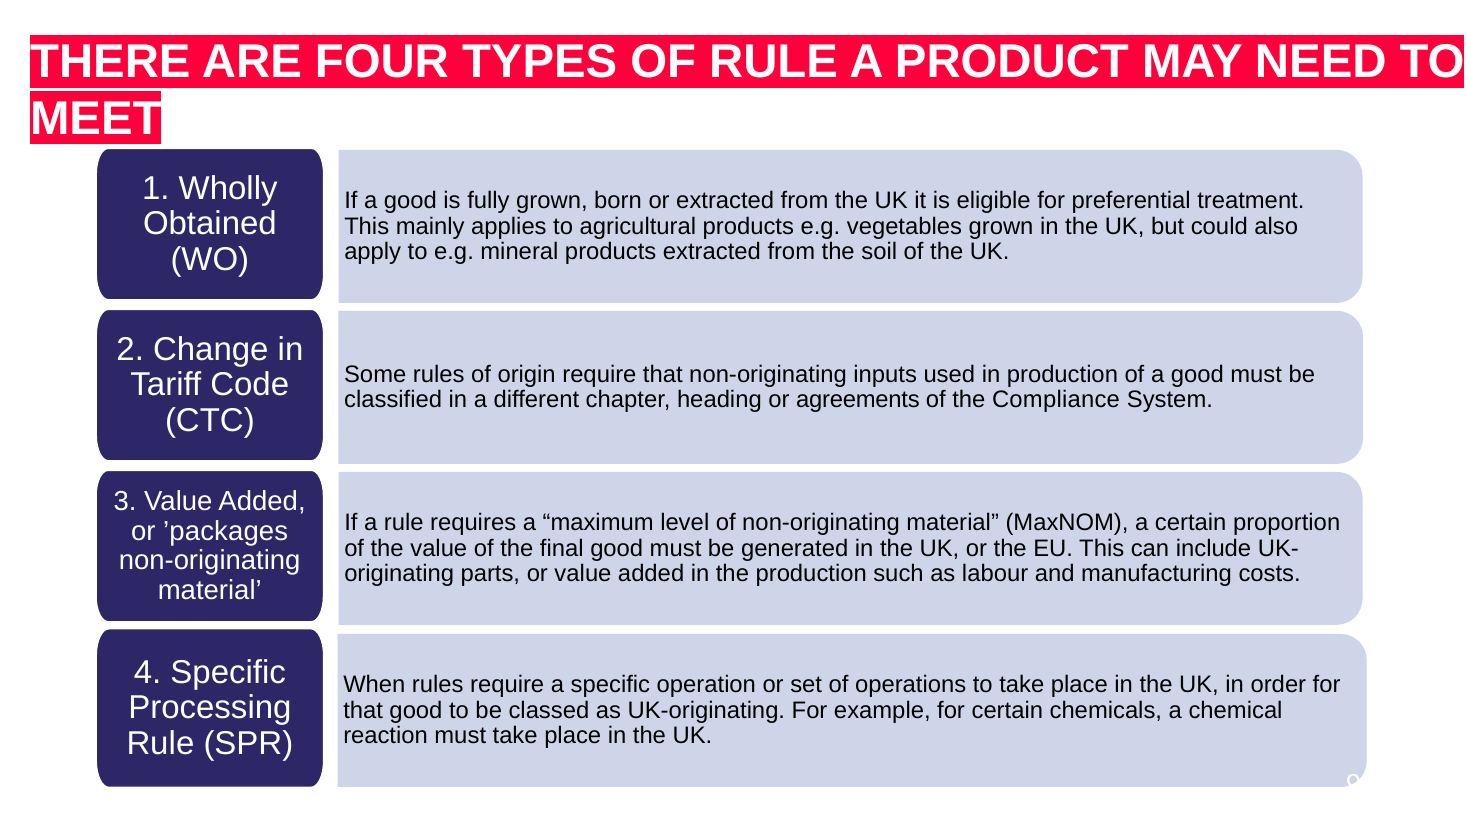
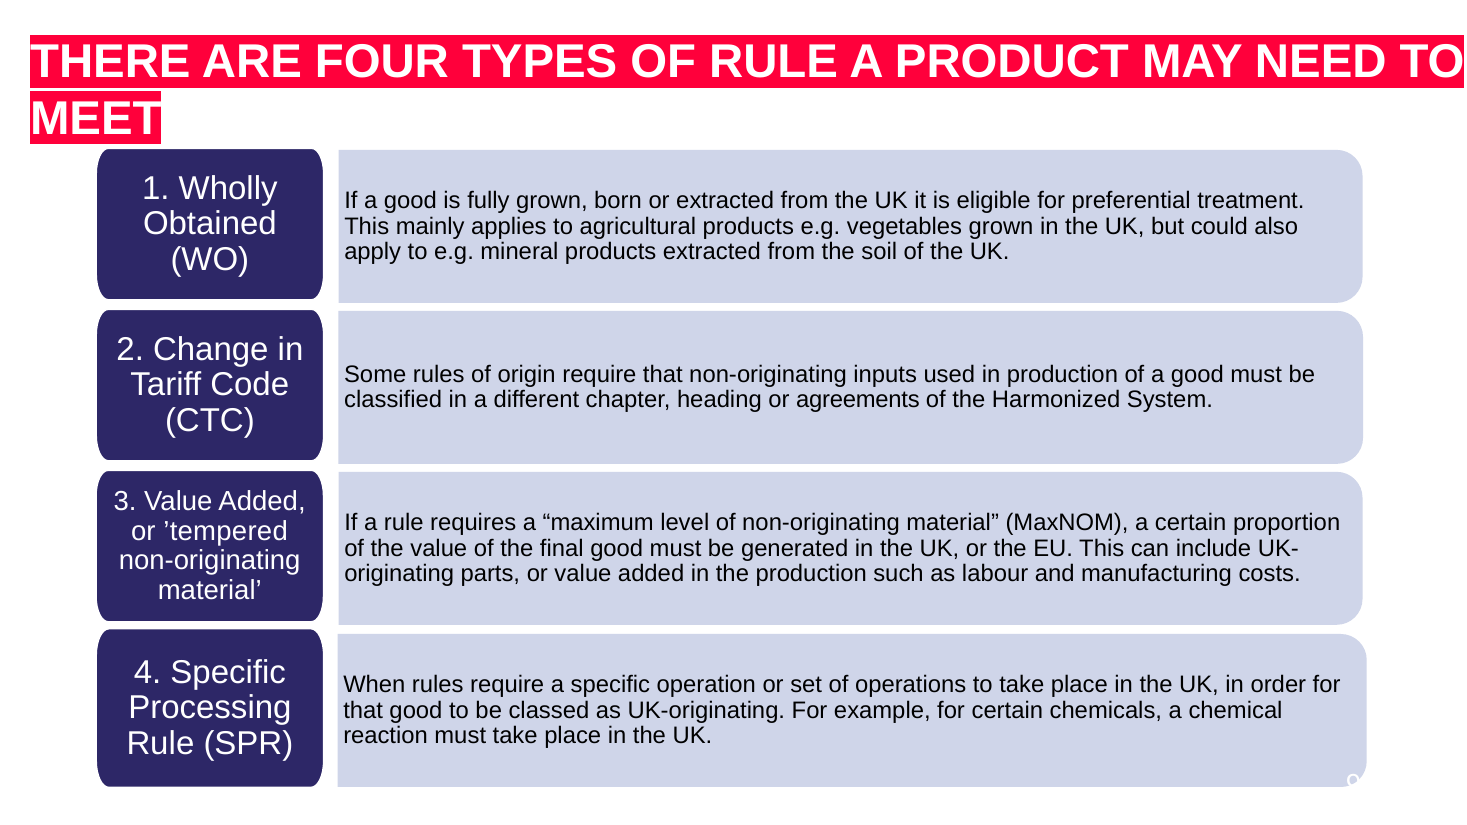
Compliance: Compliance -> Harmonized
’packages: ’packages -> ’tempered
